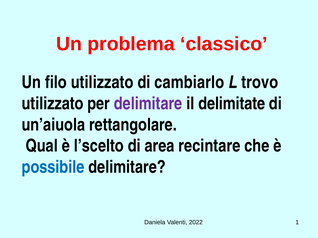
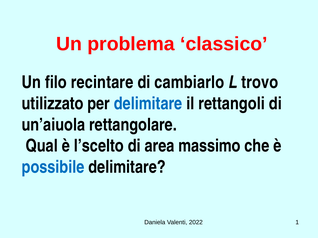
filo utilizzato: utilizzato -> recintare
delimitare at (148, 104) colour: purple -> blue
delimitate: delimitate -> rettangoli
recintare: recintare -> massimo
